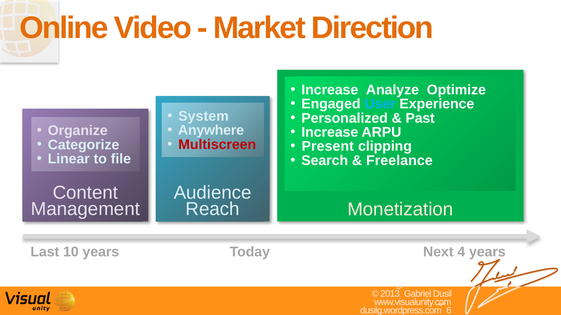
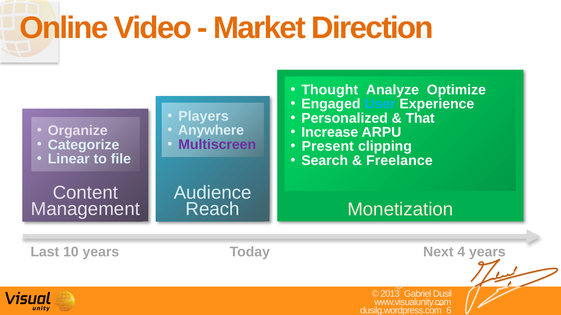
Increase at (330, 90): Increase -> Thought
System: System -> Players
Past: Past -> That
Multiscreen colour: red -> purple
